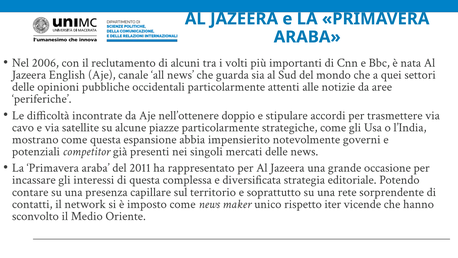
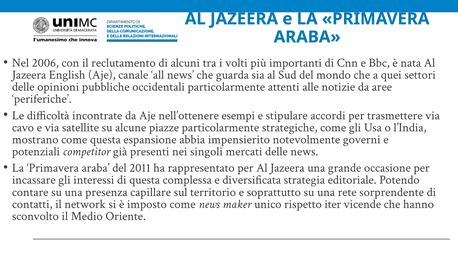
doppio: doppio -> esempi
